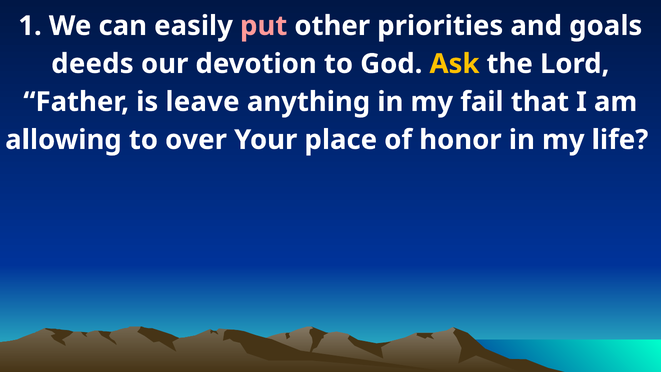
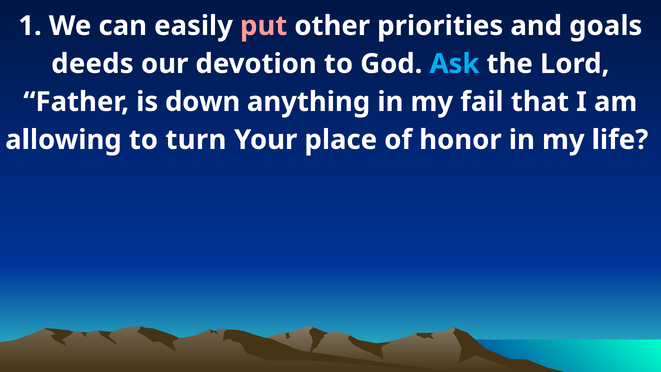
Ask colour: yellow -> light blue
leave: leave -> down
over: over -> turn
